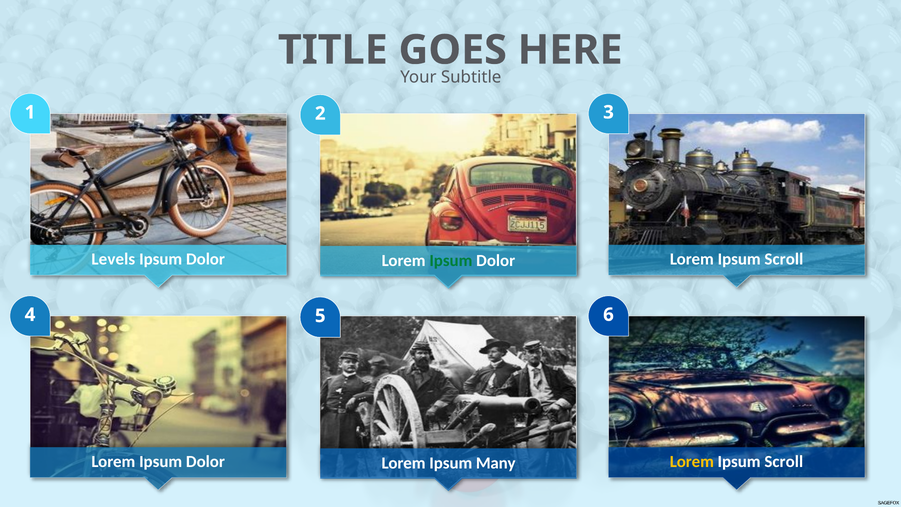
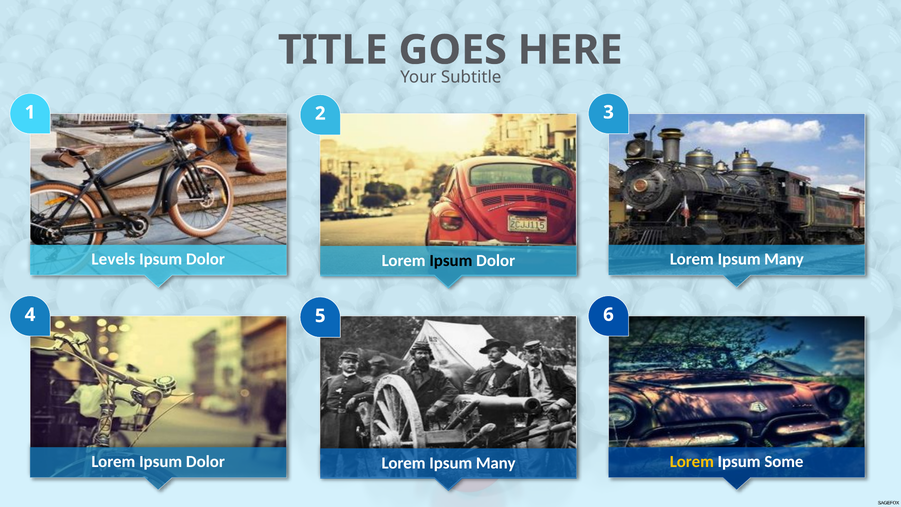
Scroll at (784, 259): Scroll -> Many
Ipsum at (451, 260) colour: green -> black
Scroll at (784, 462): Scroll -> Some
